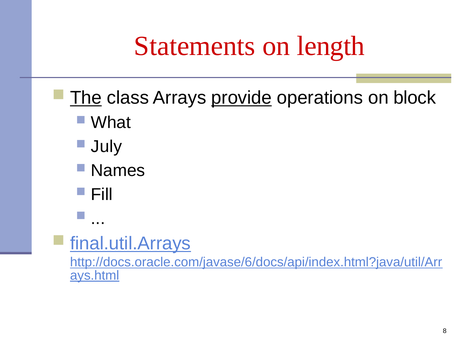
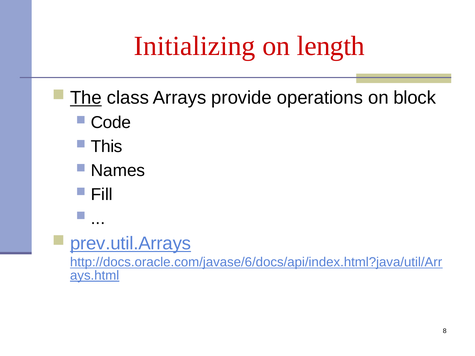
Statements: Statements -> Initializing
provide underline: present -> none
What: What -> Code
July: July -> This
final.util.Arrays: final.util.Arrays -> prev.util.Arrays
